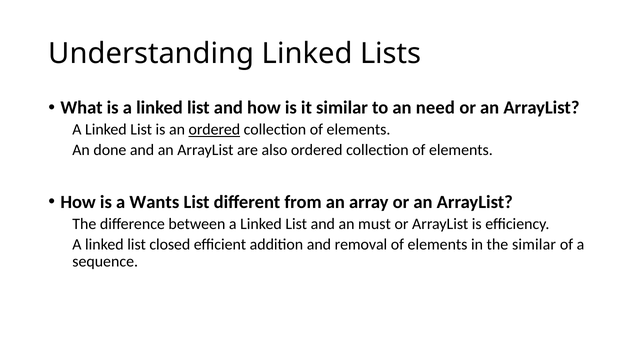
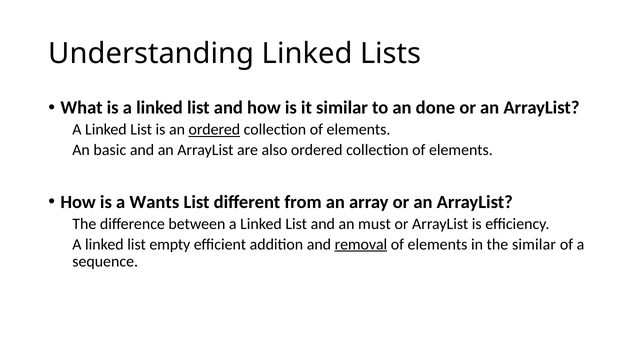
need: need -> done
done: done -> basic
closed: closed -> empty
removal underline: none -> present
